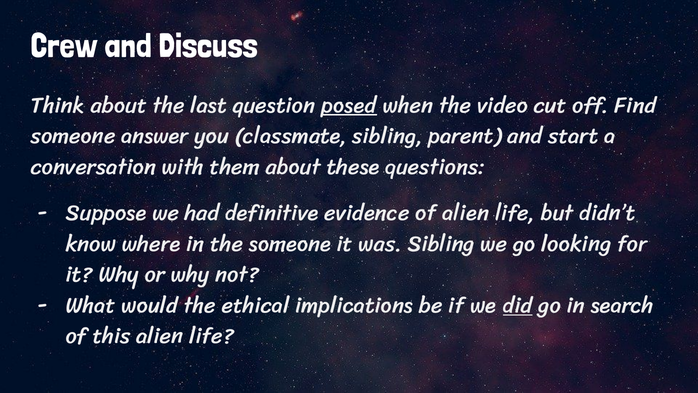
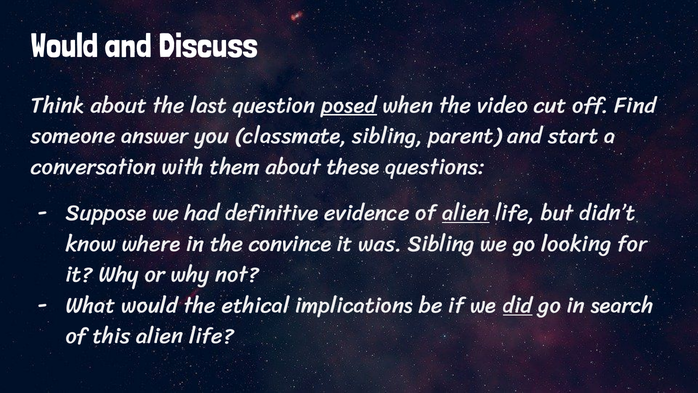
Crew at (64, 46): Crew -> Would
alien at (466, 213) underline: none -> present
the someone: someone -> convince
